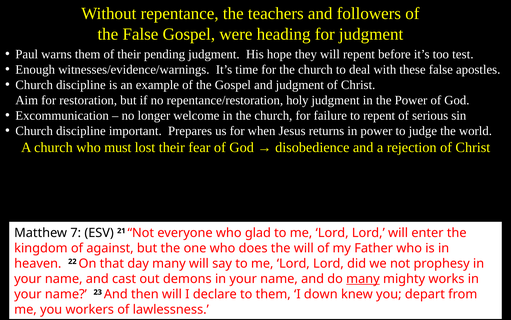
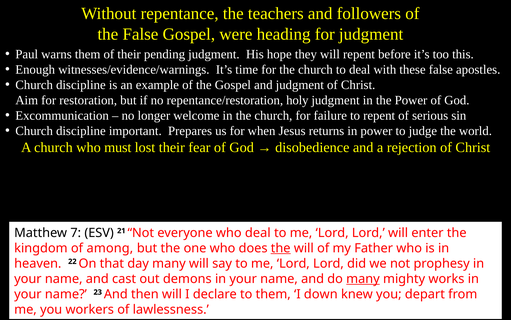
test: test -> this
who glad: glad -> deal
against: against -> among
the at (281, 248) underline: none -> present
